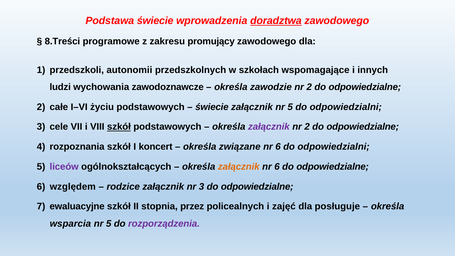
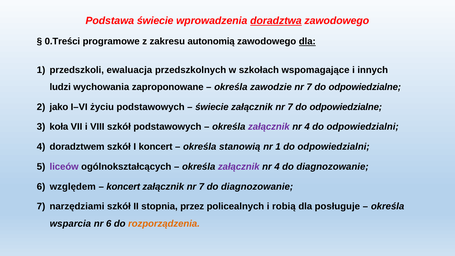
8.Treści: 8.Treści -> 0.Treści
promujący: promujący -> autonomią
dla at (307, 42) underline: none -> present
autonomii: autonomii -> ewaluacja
zawodoznawcze: zawodoznawcze -> zaproponowane
2 at (309, 87): 2 -> 7
całe: całe -> jako
5 at (290, 107): 5 -> 7
odpowiedzialni at (346, 107): odpowiedzialni -> odpowiedzialne
cele: cele -> koła
szkół at (119, 127) underline: present -> none
2 at (307, 127): 2 -> 4
odpowiedzialne at (363, 127): odpowiedzialne -> odpowiedzialni
rozpoznania: rozpoznania -> doradztwem
związane: związane -> stanowią
6 at (278, 147): 6 -> 1
załącznik at (239, 167) colour: orange -> purple
6 at (277, 167): 6 -> 4
odpowiedzialne at (333, 167): odpowiedzialne -> diagnozowanie
rodzice at (123, 187): rodzice -> koncert
3 at (202, 187): 3 -> 7
odpowiedzialne at (257, 187): odpowiedzialne -> diagnozowanie
ewaluacyjne: ewaluacyjne -> narzędziami
zajęć: zajęć -> robią
5 at (109, 224): 5 -> 6
rozporządzenia colour: purple -> orange
